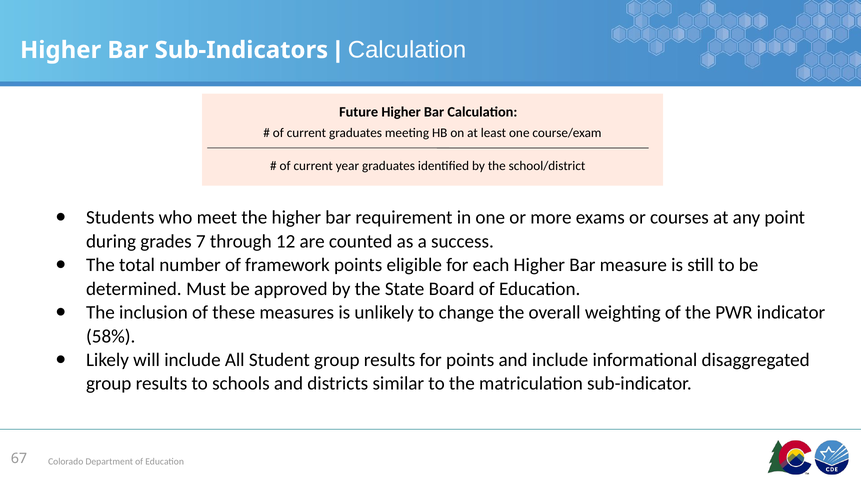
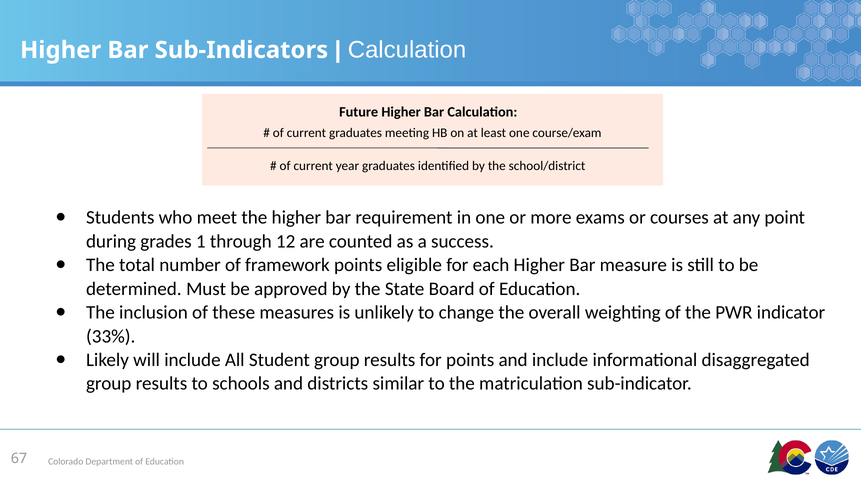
7: 7 -> 1
58%: 58% -> 33%
